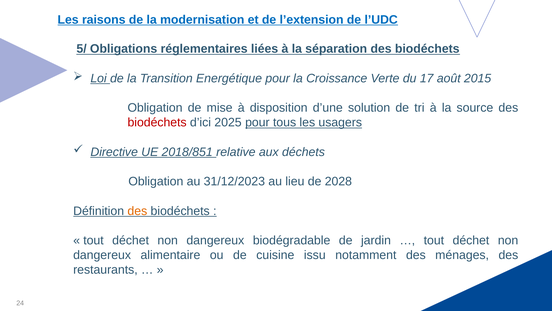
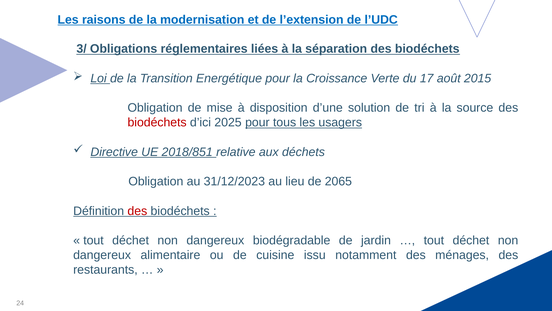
5/: 5/ -> 3/
2028: 2028 -> 2065
des at (137, 211) colour: orange -> red
